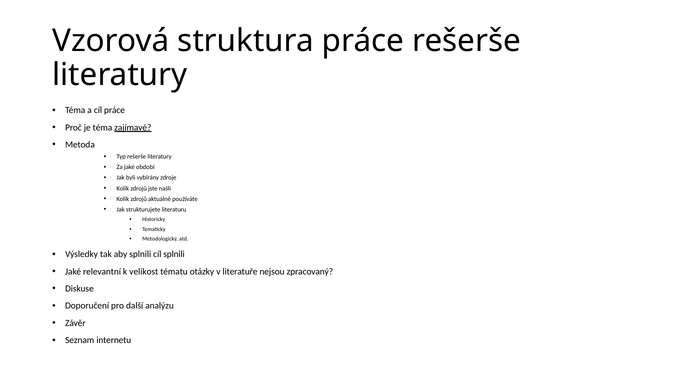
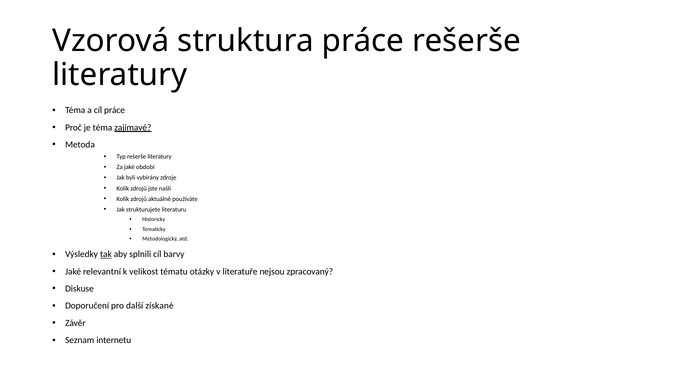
tak underline: none -> present
cíl splnili: splnili -> barvy
analýzu: analýzu -> získané
